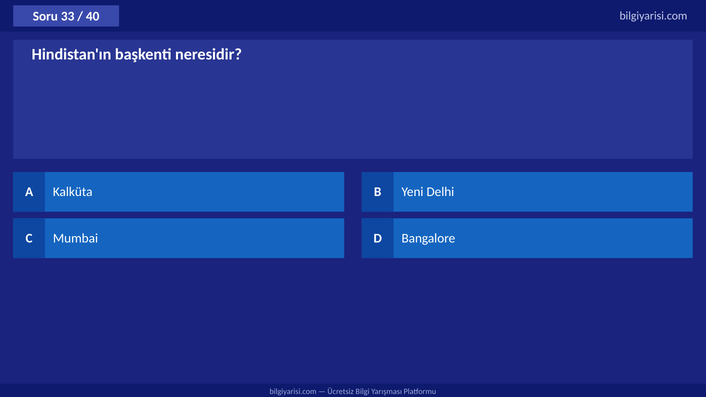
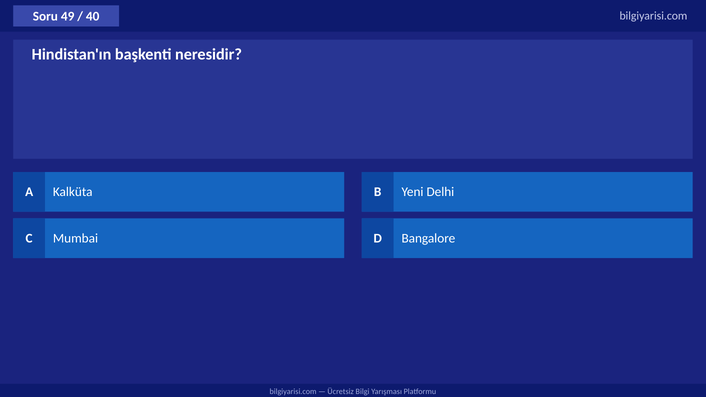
33: 33 -> 49
